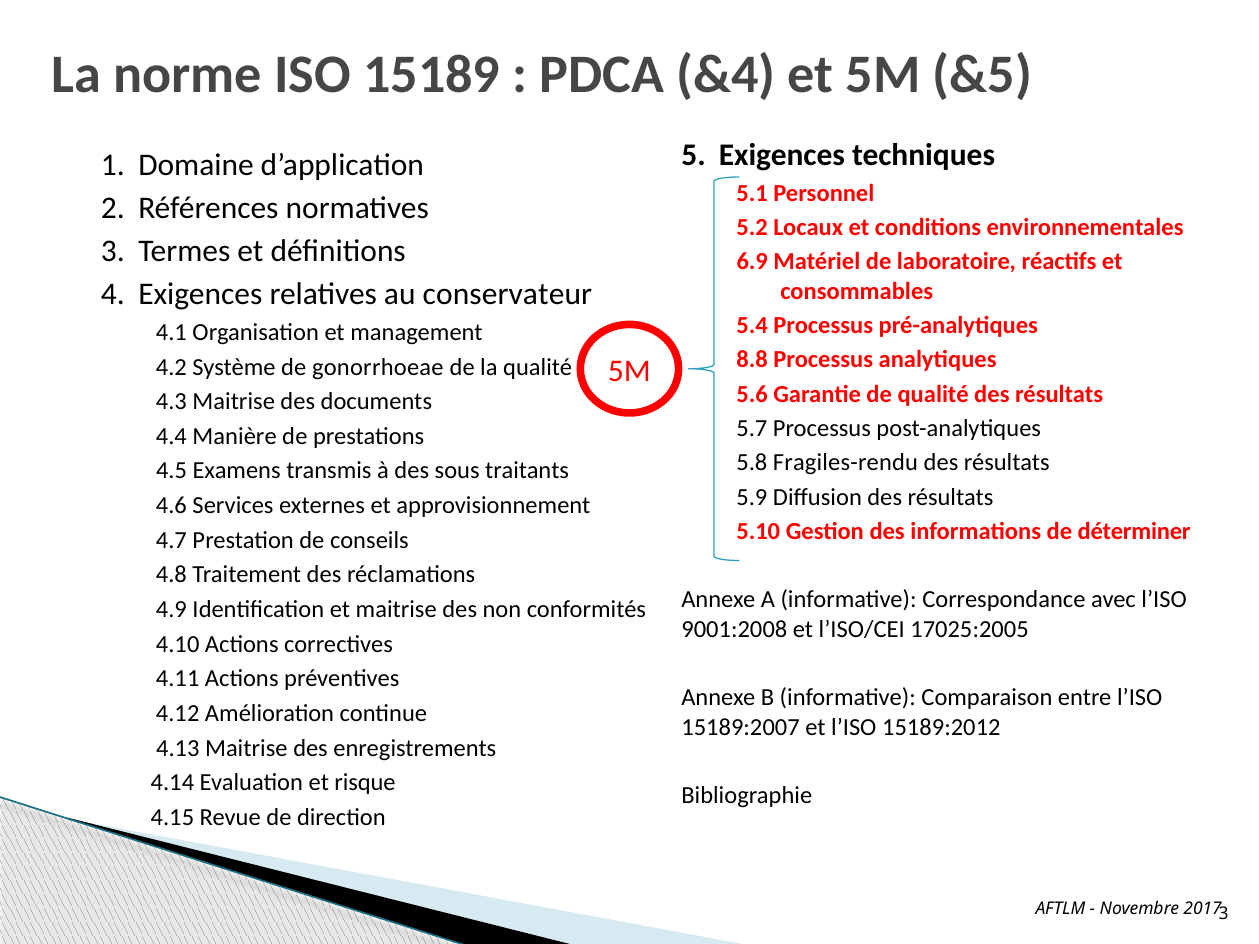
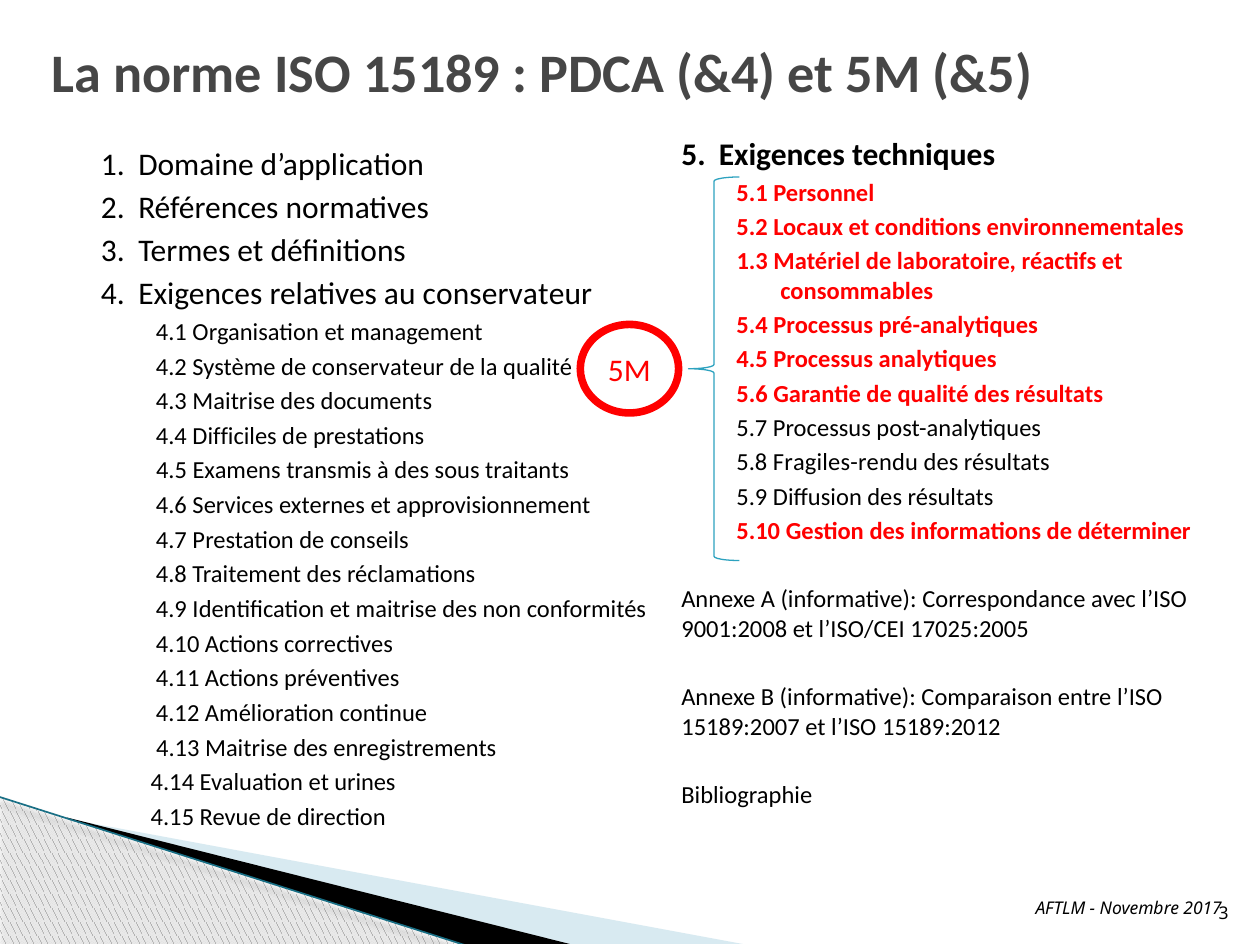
6.9: 6.9 -> 1.3
8.8 at (752, 360): 8.8 -> 4.5
de gonorrhoeae: gonorrhoeae -> conservateur
Manière: Manière -> Difficiles
risque: risque -> urines
